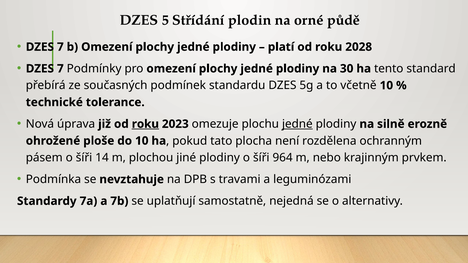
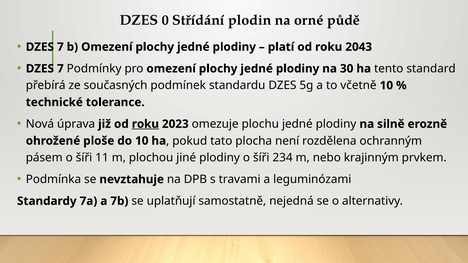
5: 5 -> 0
2028: 2028 -> 2043
jedné at (297, 124) underline: present -> none
14: 14 -> 11
964: 964 -> 234
